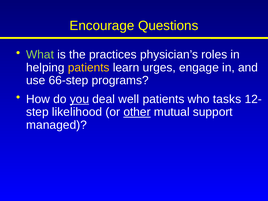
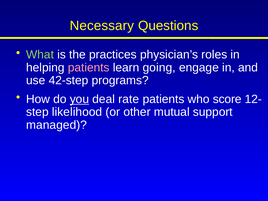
Encourage: Encourage -> Necessary
patients at (89, 67) colour: yellow -> pink
urges: urges -> going
66-step: 66-step -> 42-step
well: well -> rate
tasks: tasks -> score
other underline: present -> none
